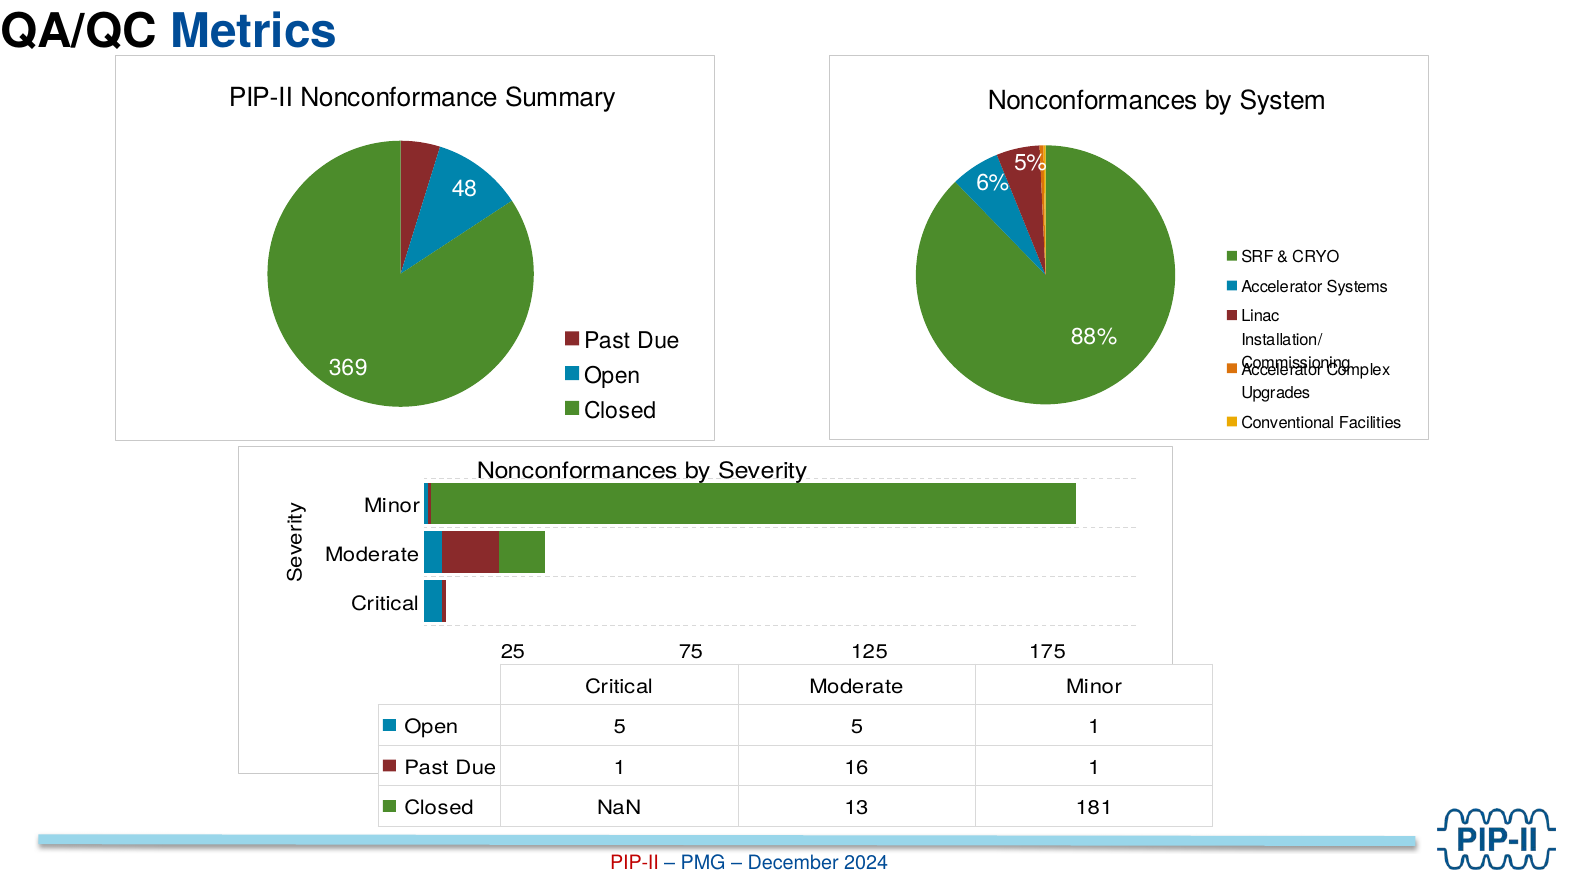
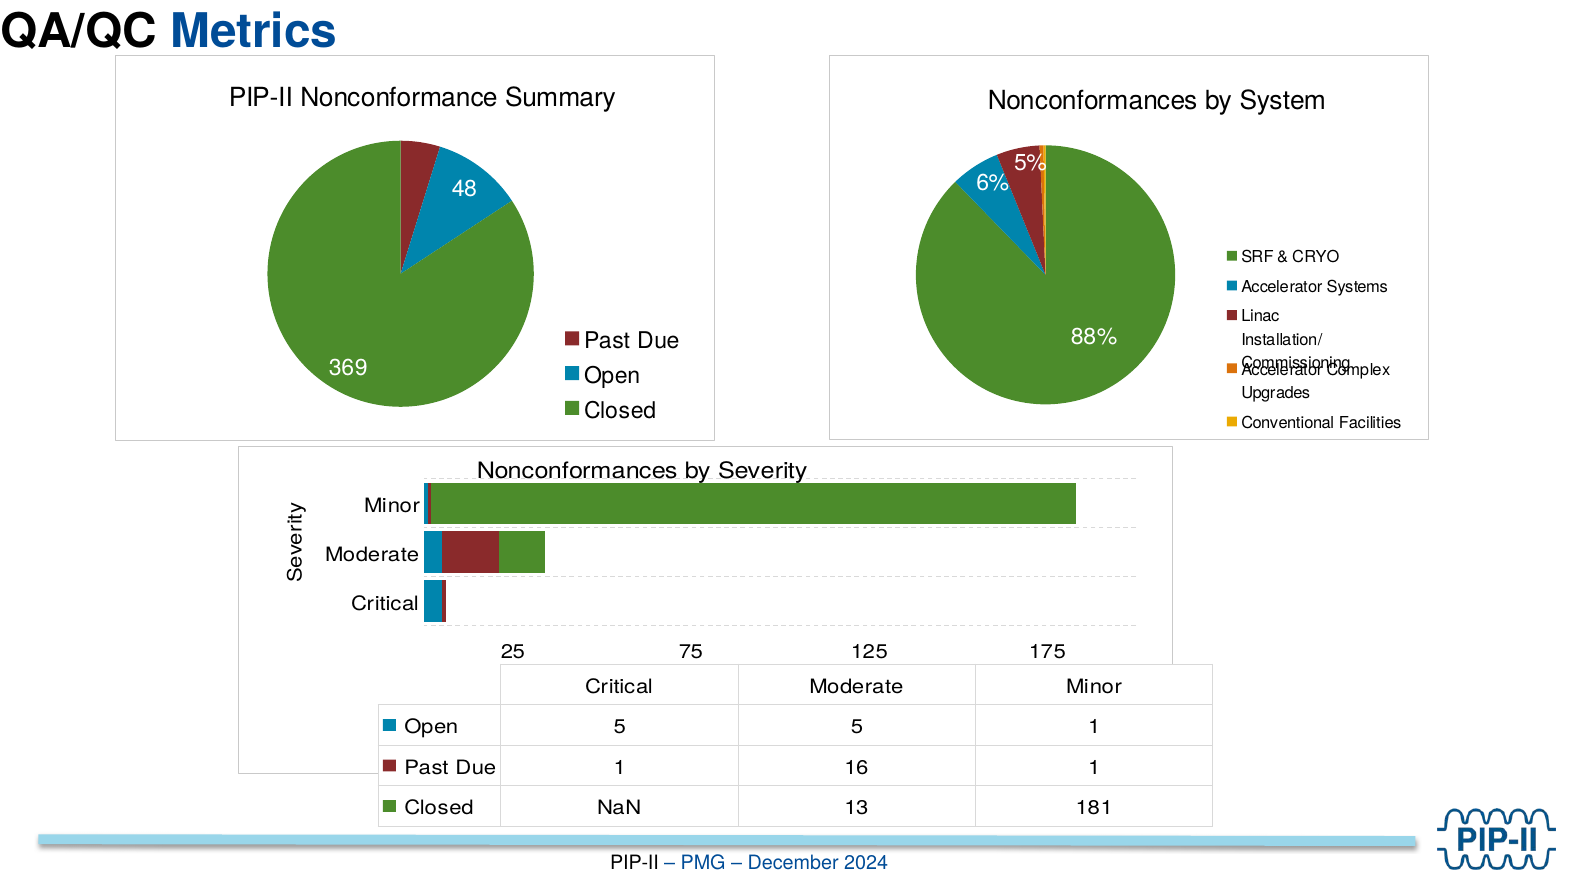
PIP-II at (634, 863) colour: red -> black
